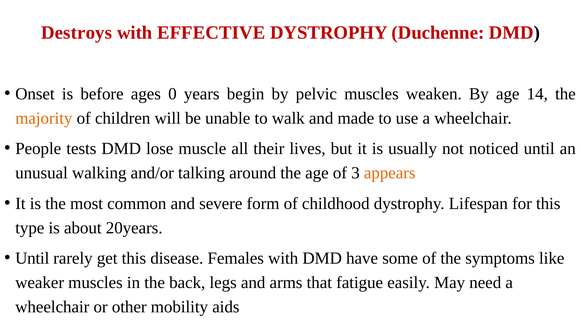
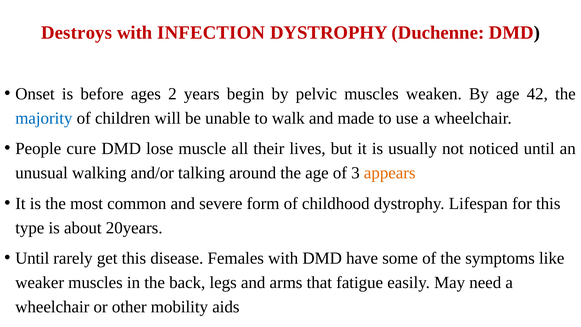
EFFECTIVE: EFFECTIVE -> INFECTION
0: 0 -> 2
14: 14 -> 42
majority colour: orange -> blue
tests: tests -> cure
